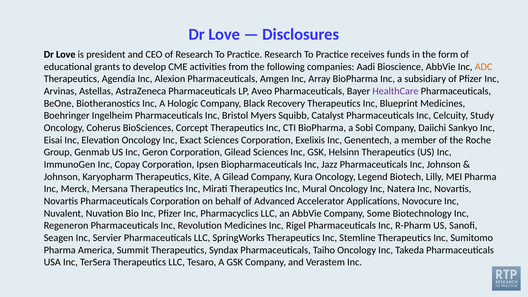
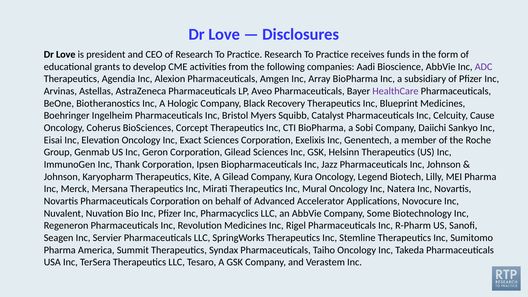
ADC colour: orange -> purple
Study: Study -> Cause
Copay: Copay -> Thank
